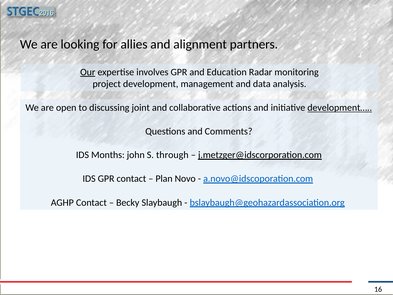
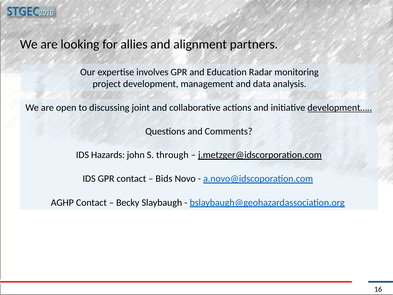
Our underline: present -> none
Months: Months -> Hazards
Plan: Plan -> Bids
